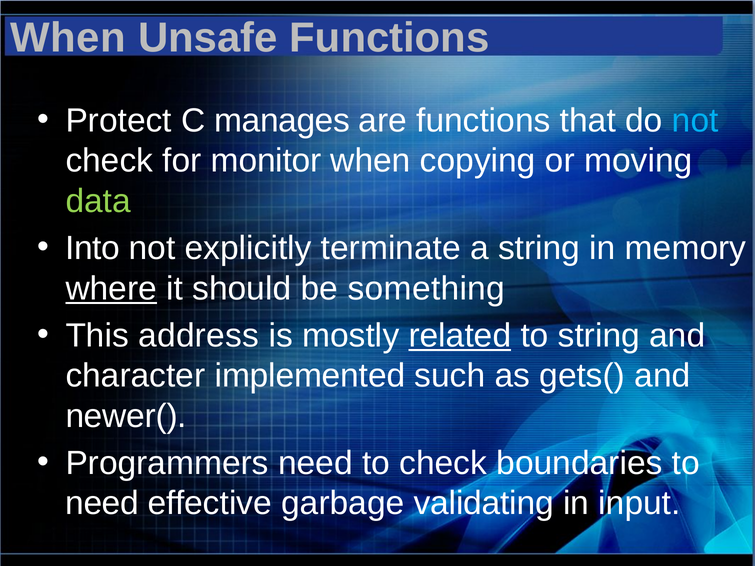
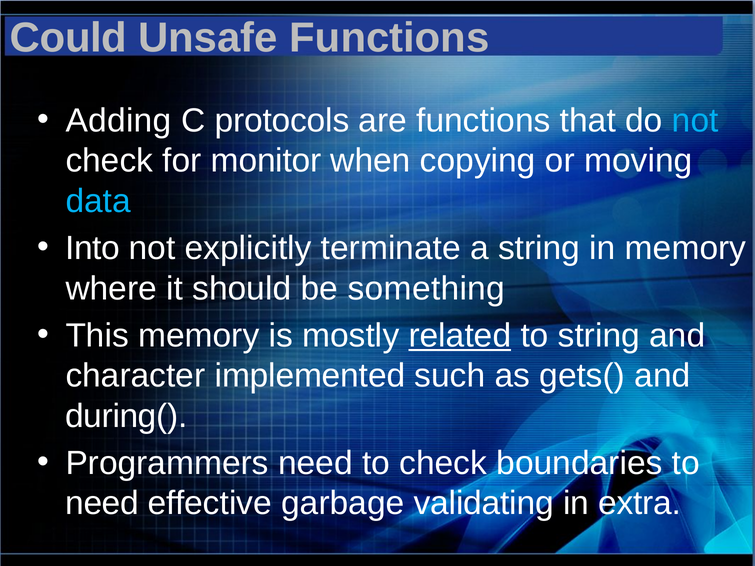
When at (68, 38): When -> Could
Protect: Protect -> Adding
manages: manages -> protocols
data colour: light green -> light blue
where underline: present -> none
This address: address -> memory
newer(: newer( -> during(
input: input -> extra
